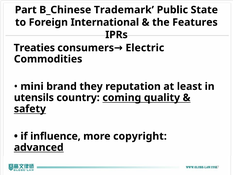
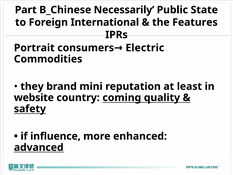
Trademark: Trademark -> Necessarily
Treaties: Treaties -> Portrait
mini: mini -> they
they: they -> mini
utensils: utensils -> website
copyright: copyright -> enhanced
